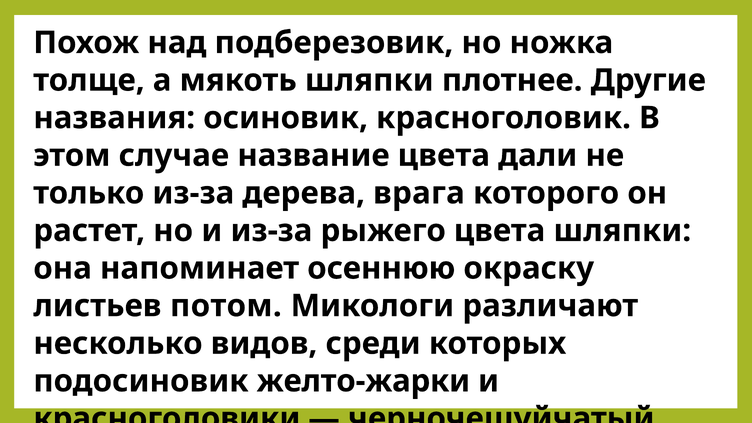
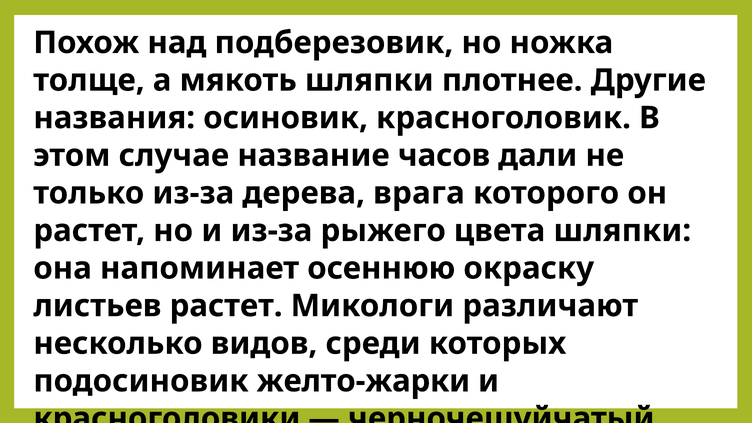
название цвета: цвета -> часов
листьев потом: потом -> растет
